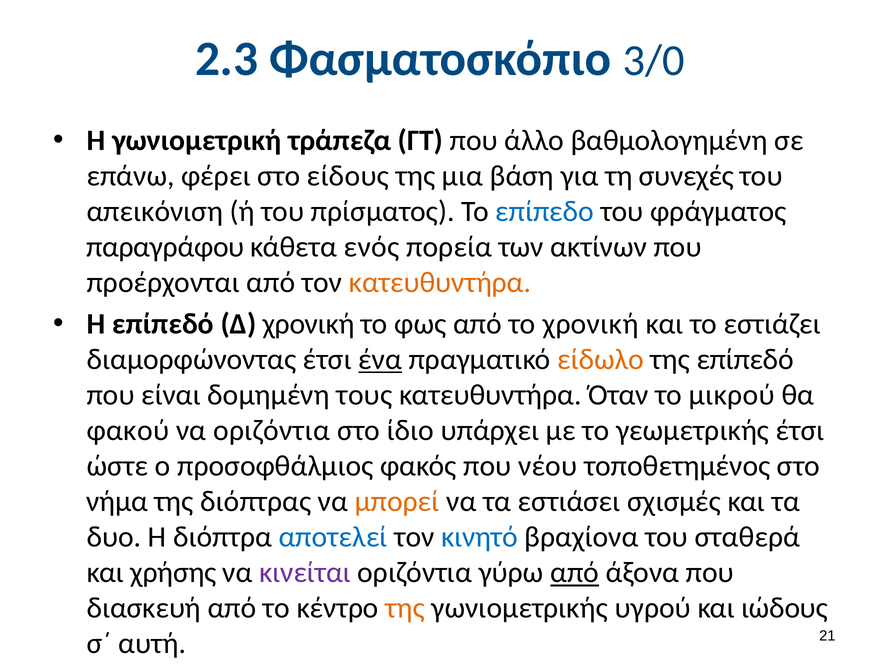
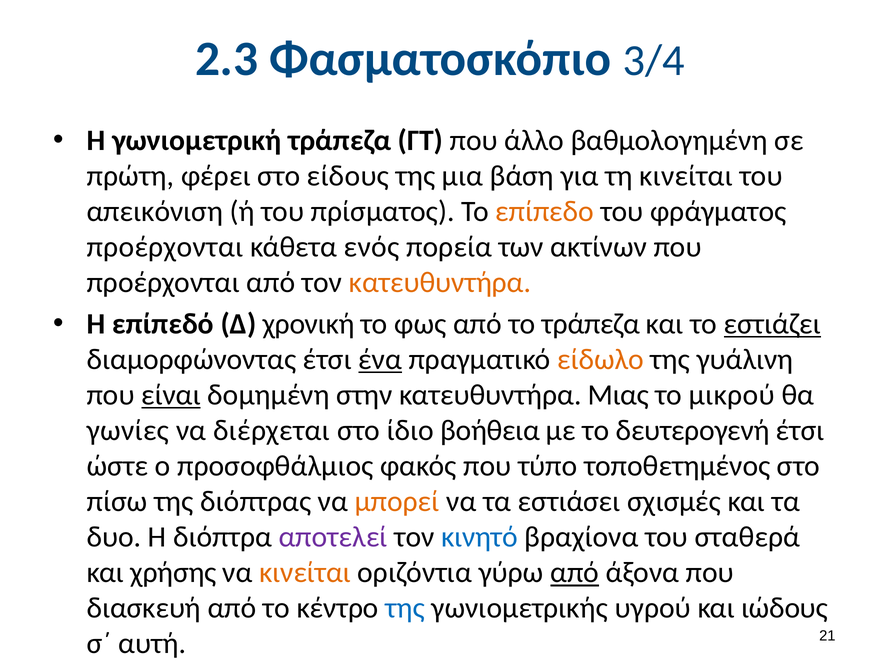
3/0: 3/0 -> 3/4
επάνω: επάνω -> πρώτη
τη συνεχές: συνεχές -> κινείται
επίπεδο colour: blue -> orange
παραγράφου at (165, 247): παραγράφου -> προέρχονται
το χρονική: χρονική -> τράπεζα
εστιάζει underline: none -> present
της επίπεδό: επίπεδό -> γυάλινη
είναι underline: none -> present
τους: τους -> στην
Όταν: Όταν -> Μιας
φακού: φακού -> γωνίες
να οριζόντια: οριζόντια -> διέρχεται
υπάρχει: υπάρχει -> βοήθεια
γεωμετρικής: γεωμετρικής -> δευτερογενή
νέου: νέου -> τύπο
νήμα: νήμα -> πίσω
αποτελεί colour: blue -> purple
κινείται at (305, 573) colour: purple -> orange
της at (405, 609) colour: orange -> blue
